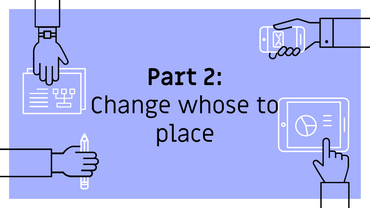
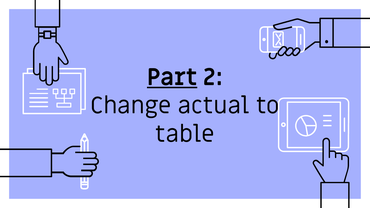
Part underline: none -> present
whose: whose -> actual
place: place -> table
